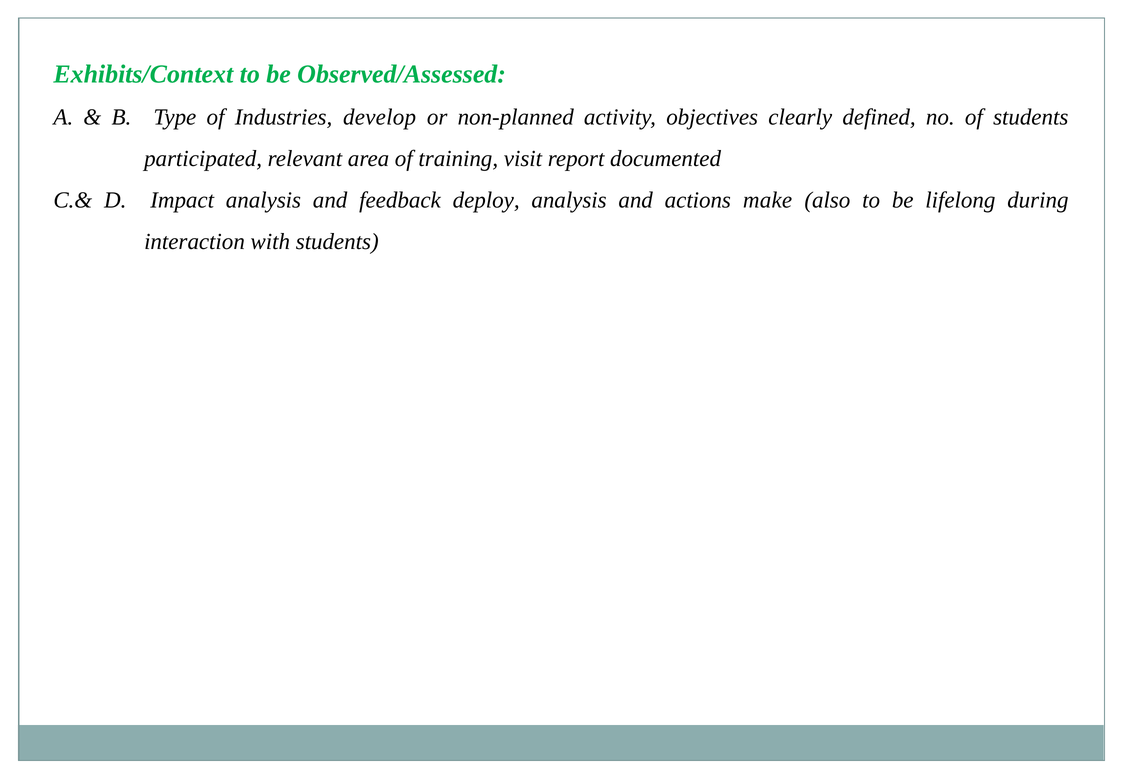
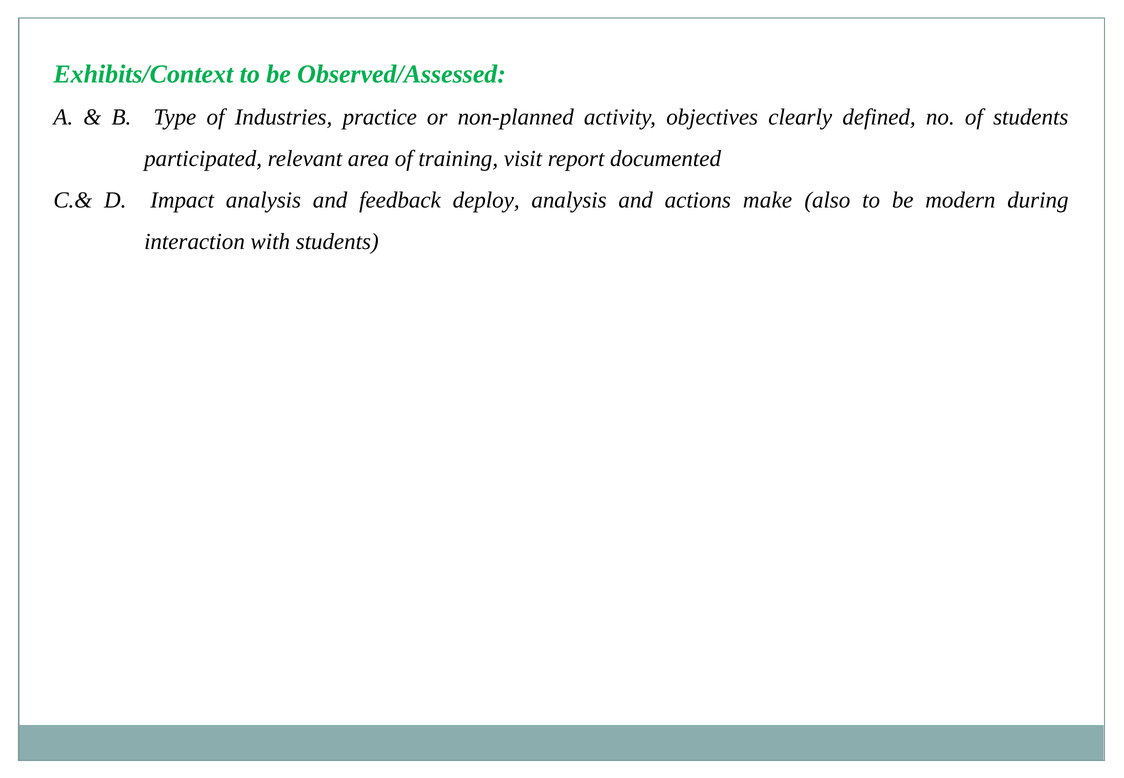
develop: develop -> practice
lifelong: lifelong -> modern
